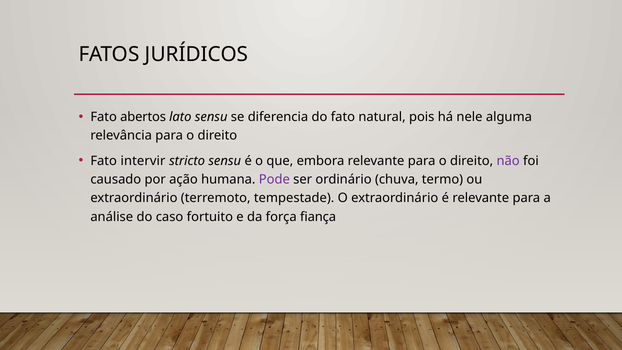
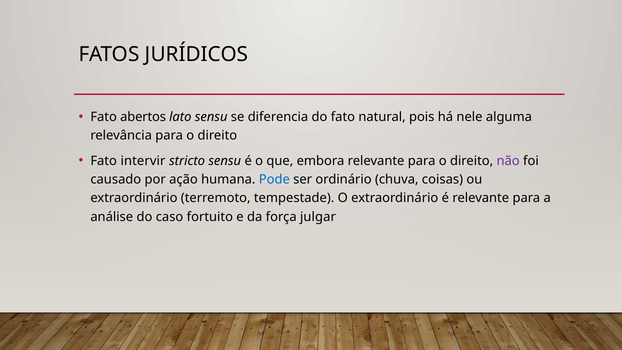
Pode colour: purple -> blue
termo: termo -> coisas
fiança: fiança -> julgar
